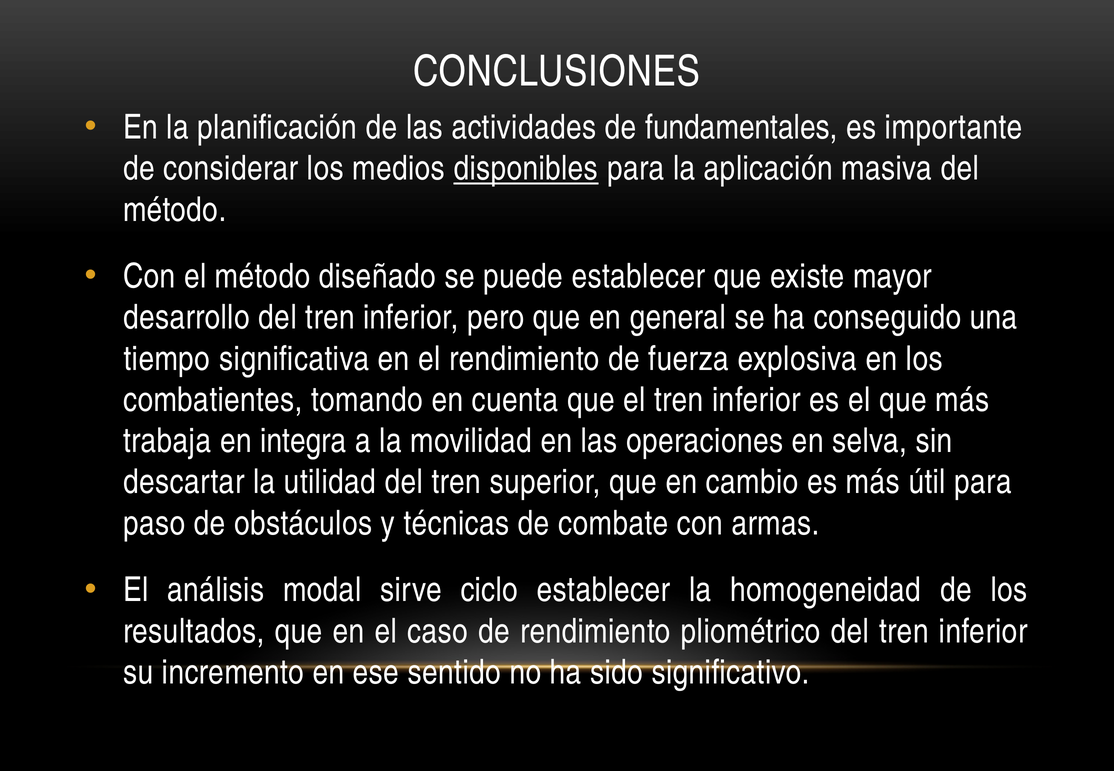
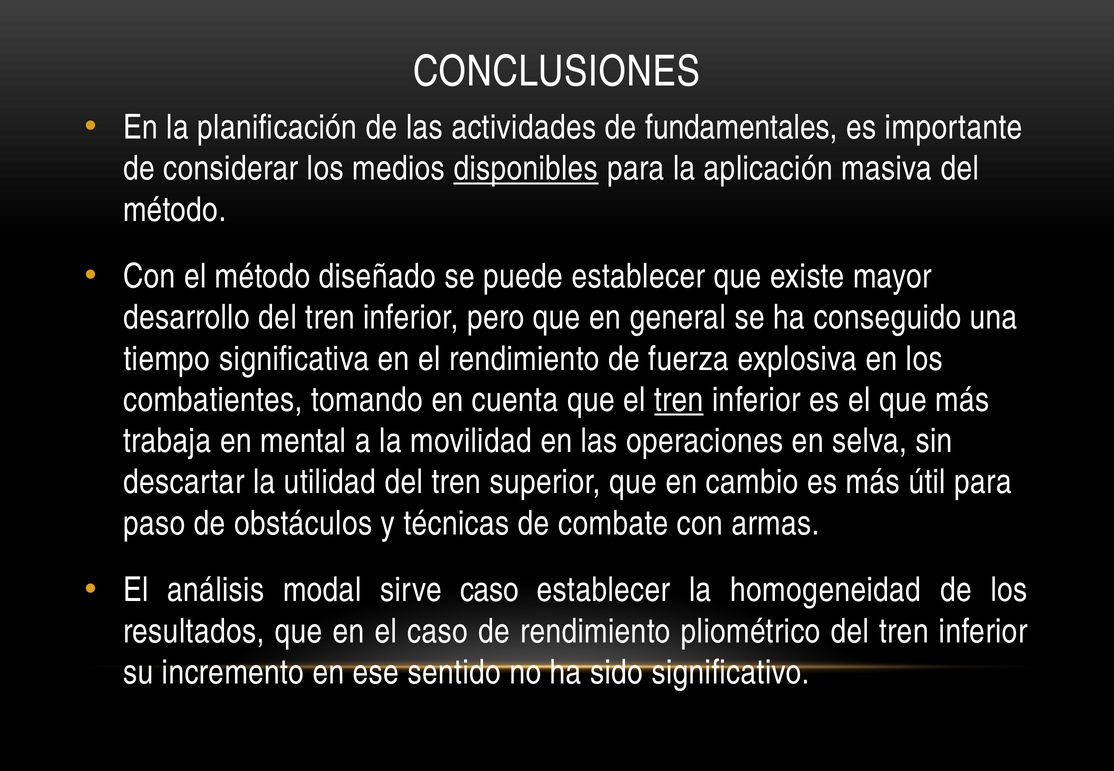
tren at (679, 400) underline: none -> present
integra: integra -> mental
sirve ciclo: ciclo -> caso
